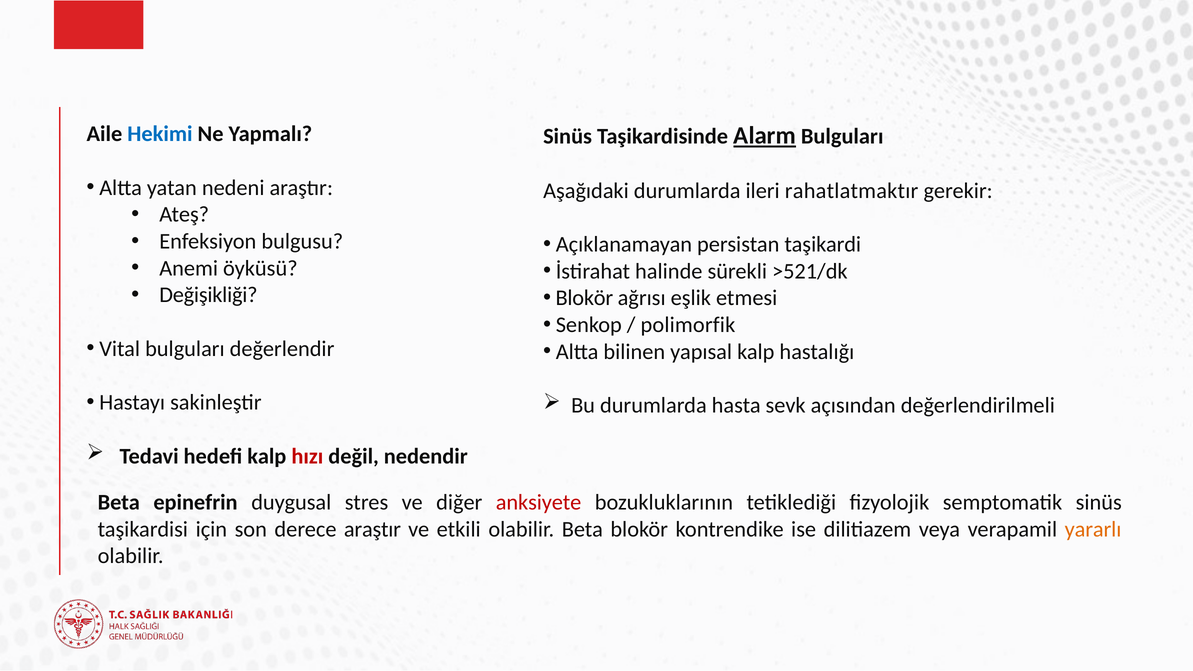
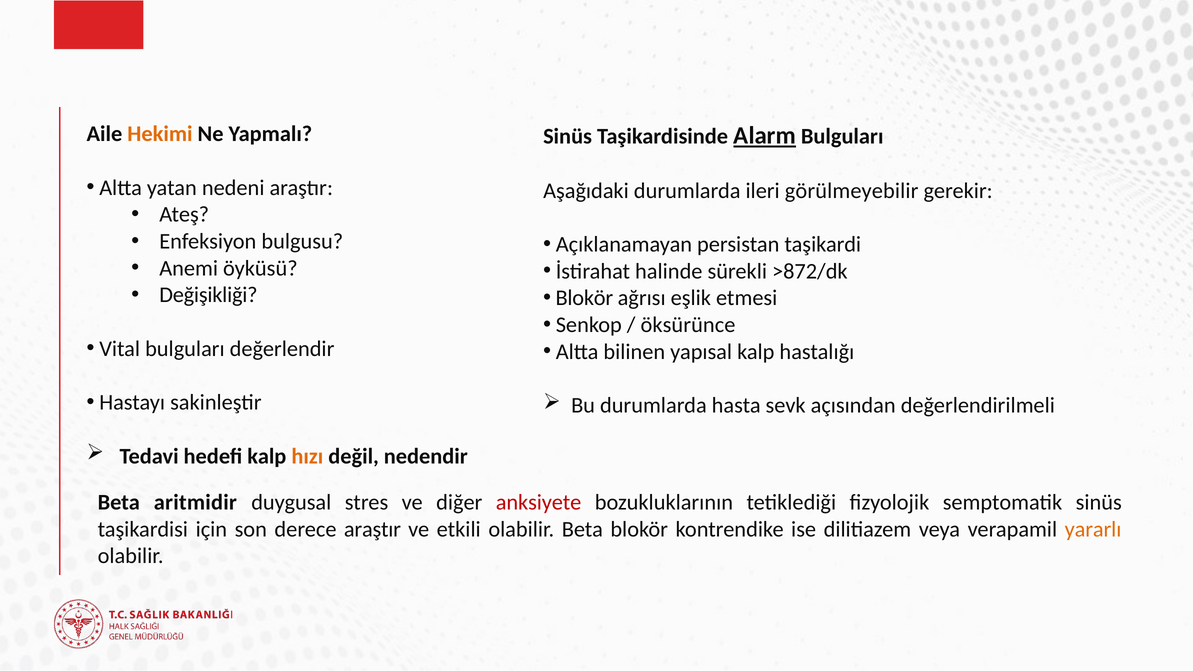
Hekimi colour: blue -> orange
rahatlatmaktır: rahatlatmaktır -> görülmeyebilir
>521/dk: >521/dk -> >872/dk
polimorfik: polimorfik -> öksürünce
hızı colour: red -> orange
epinefrin: epinefrin -> aritmidir
